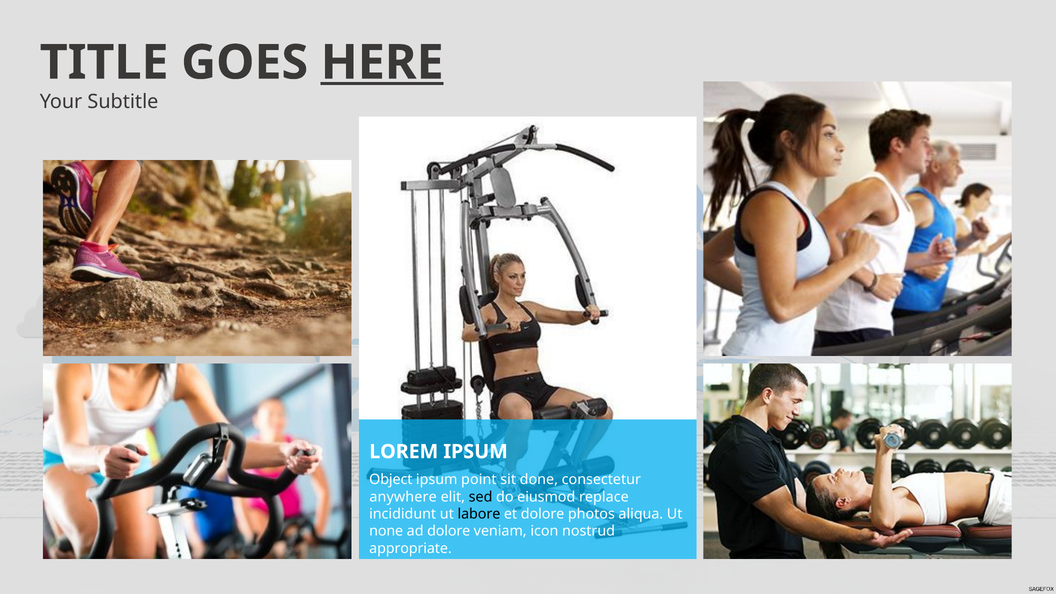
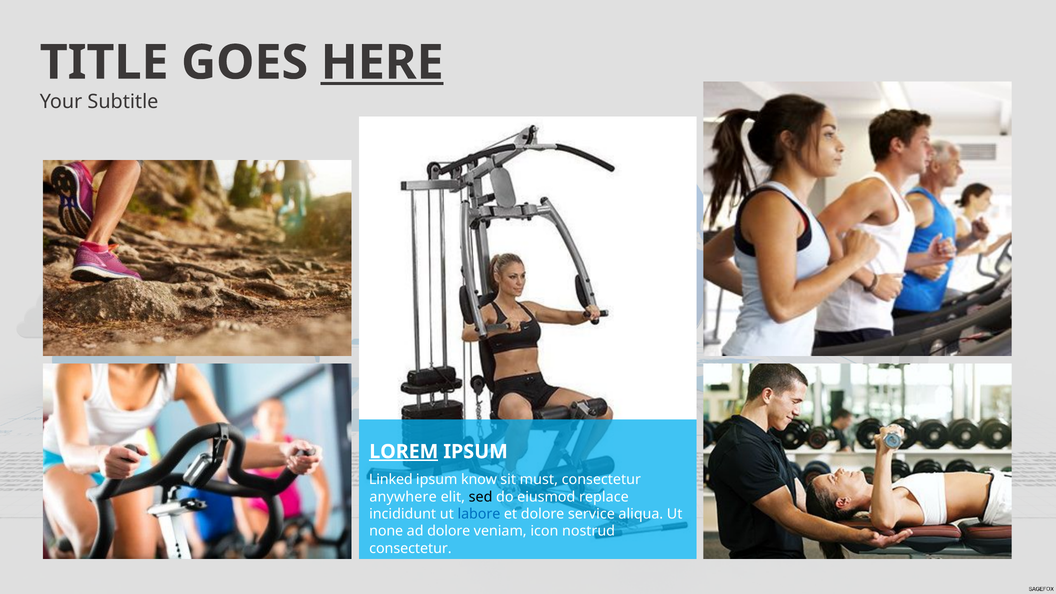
LOREM underline: none -> present
Object: Object -> Linked
point: point -> know
done: done -> must
labore colour: black -> blue
photos: photos -> service
appropriate at (410, 548): appropriate -> consectetur
